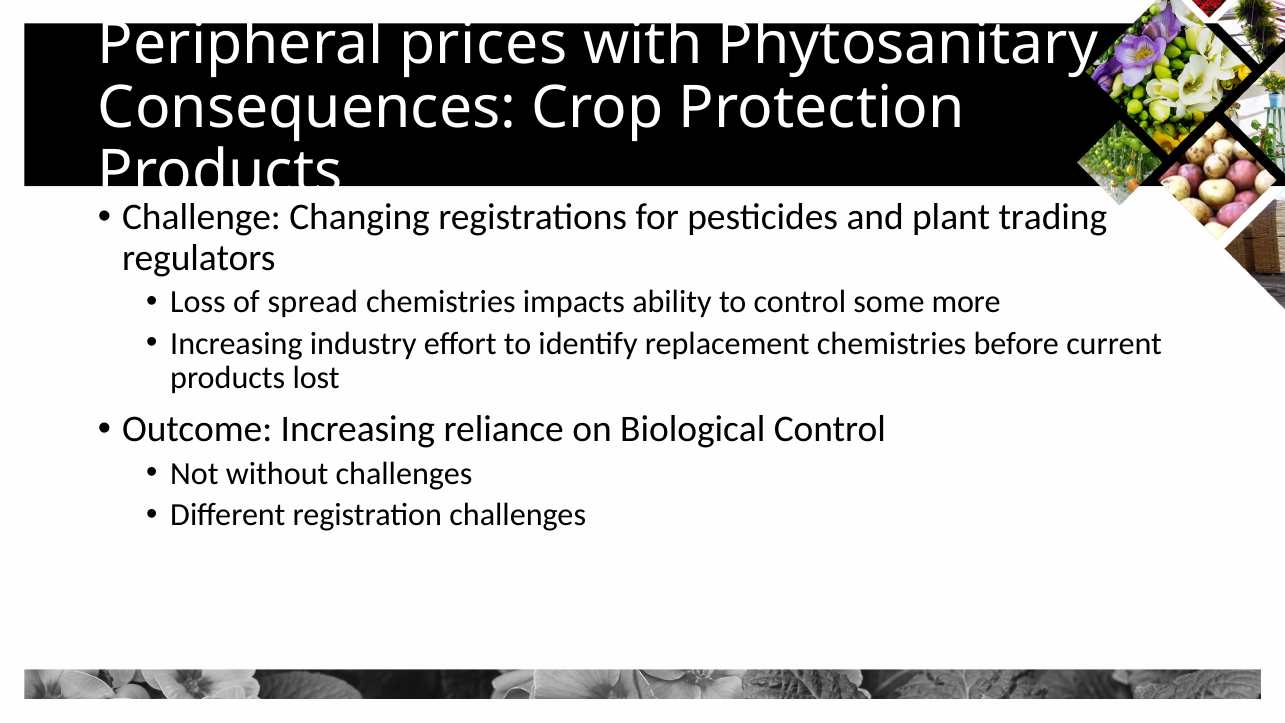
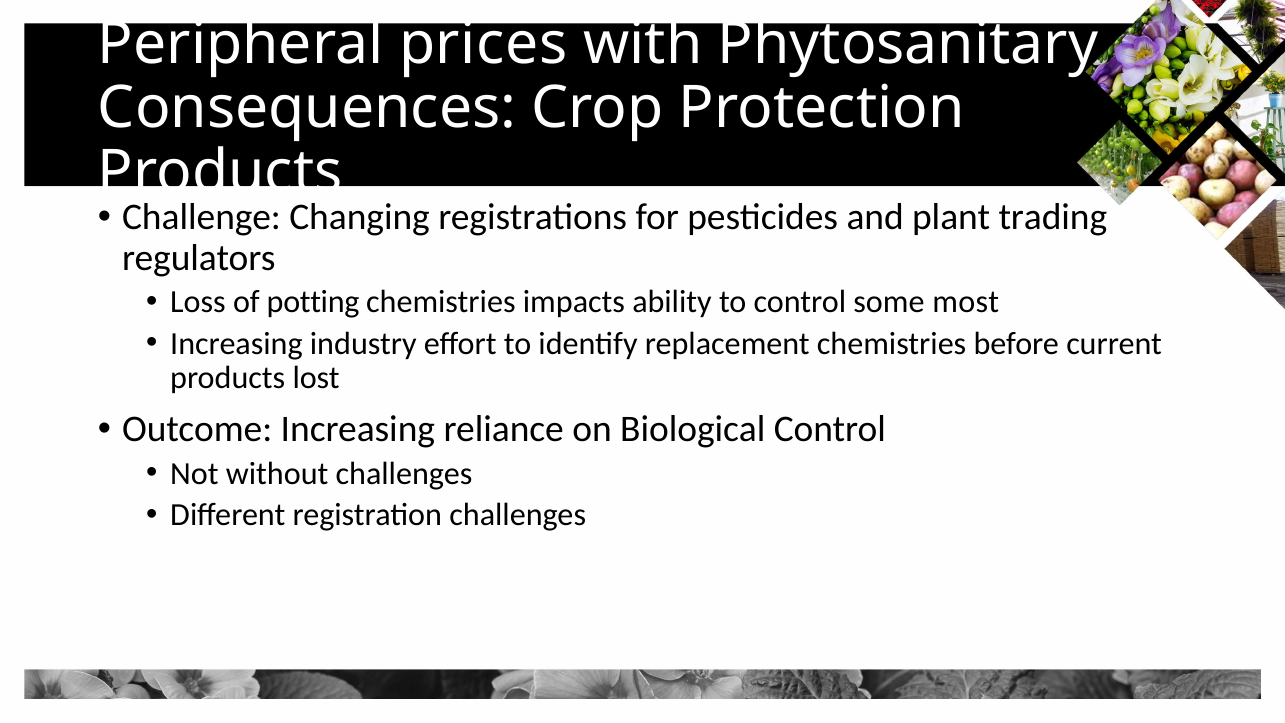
spread: spread -> potting
more: more -> most
